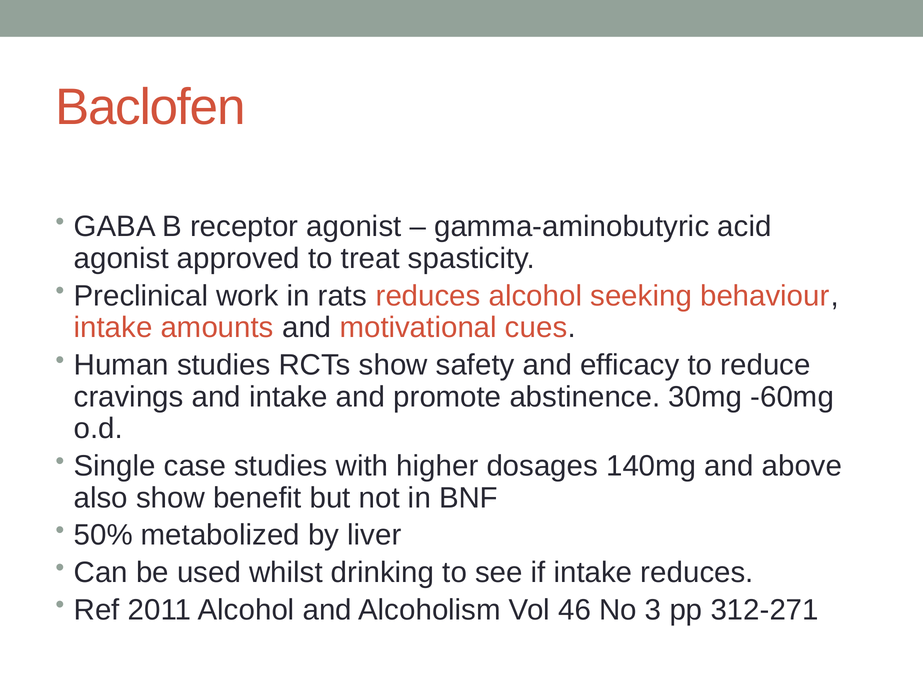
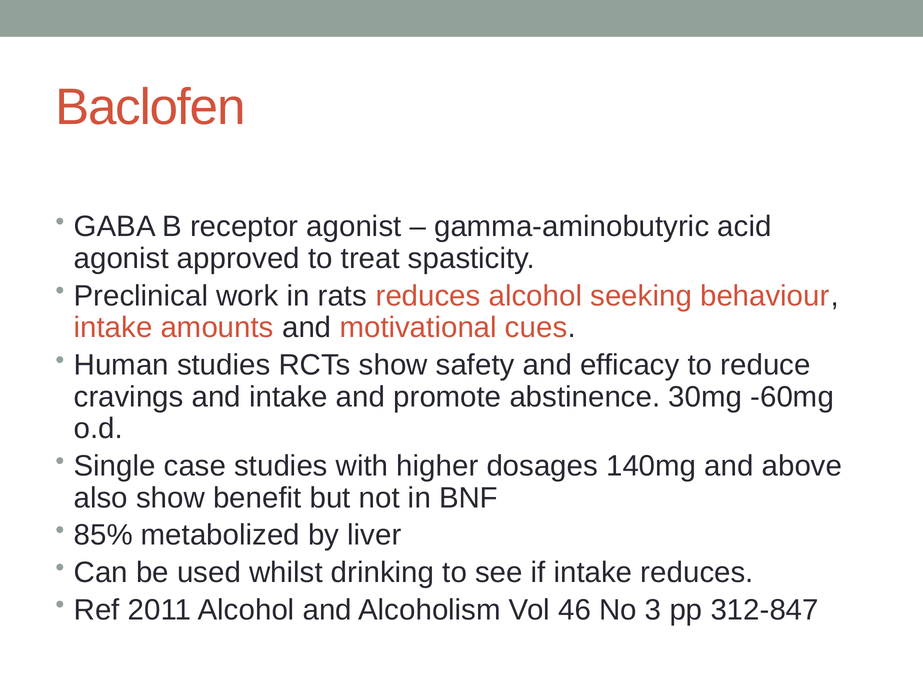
50%: 50% -> 85%
312-271: 312-271 -> 312-847
